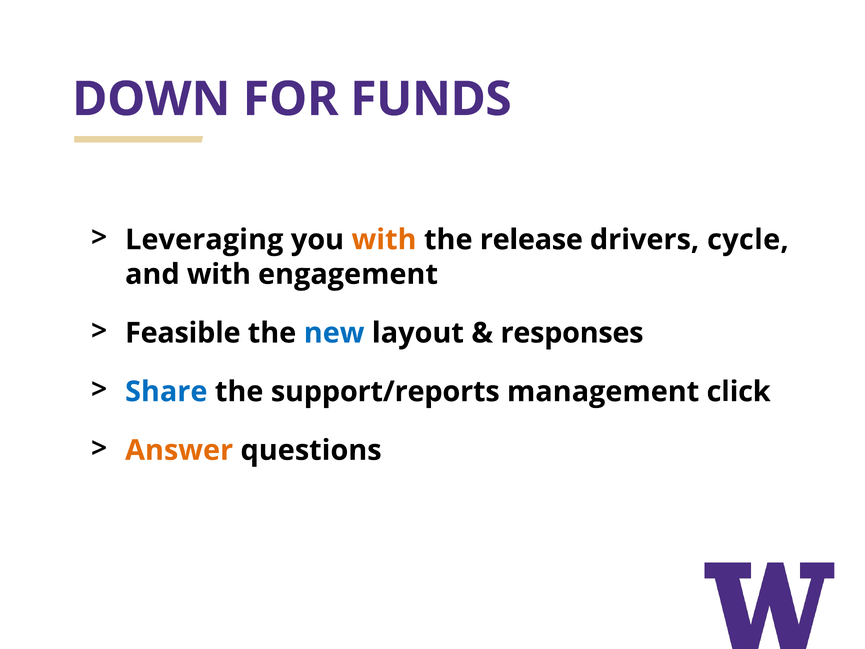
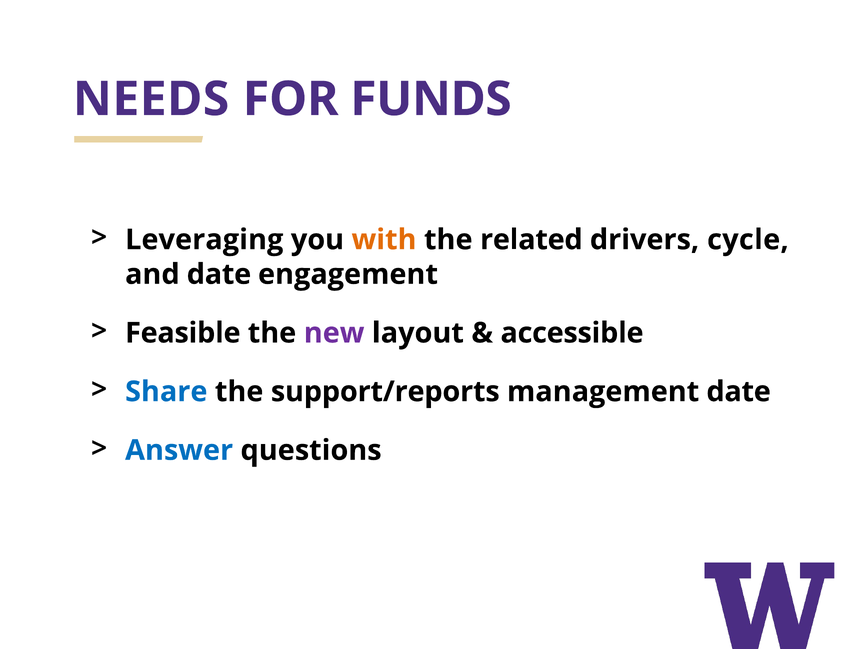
DOWN: DOWN -> NEEDS
release: release -> related
and with: with -> date
new colour: blue -> purple
responses: responses -> accessible
management click: click -> date
Answer colour: orange -> blue
